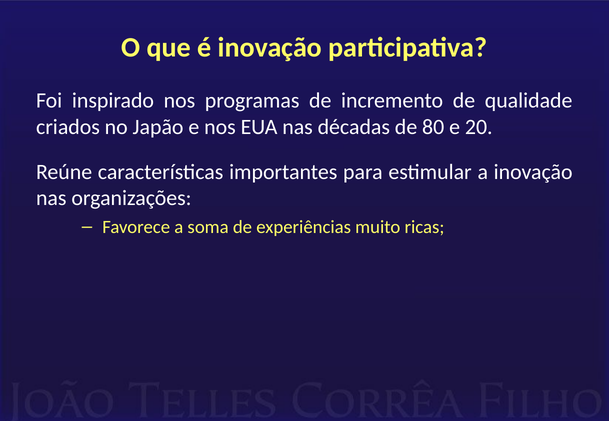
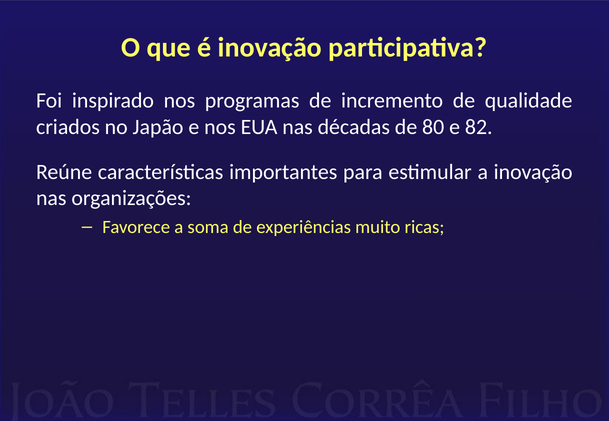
20: 20 -> 82
